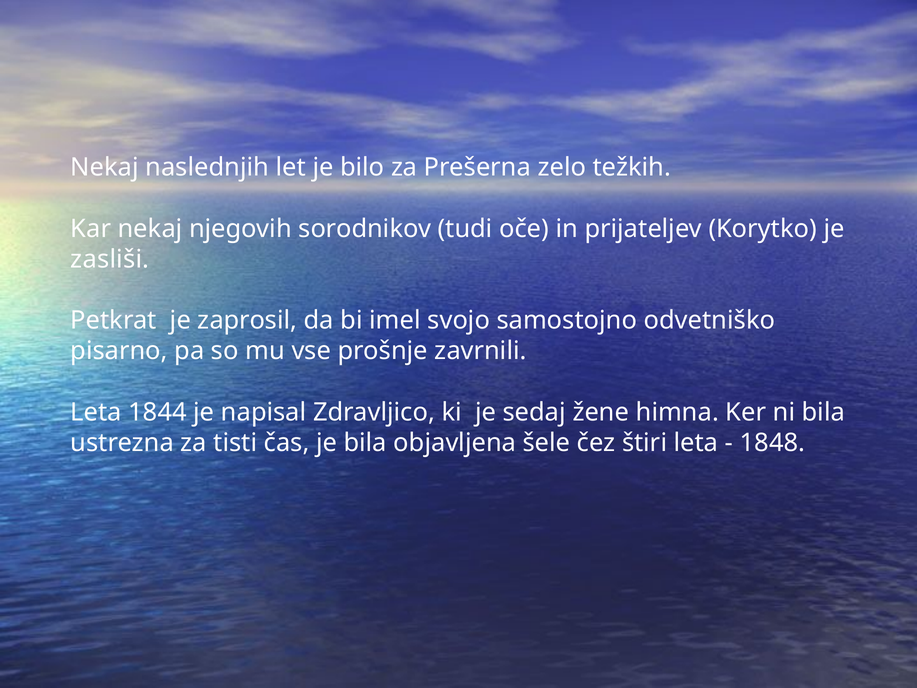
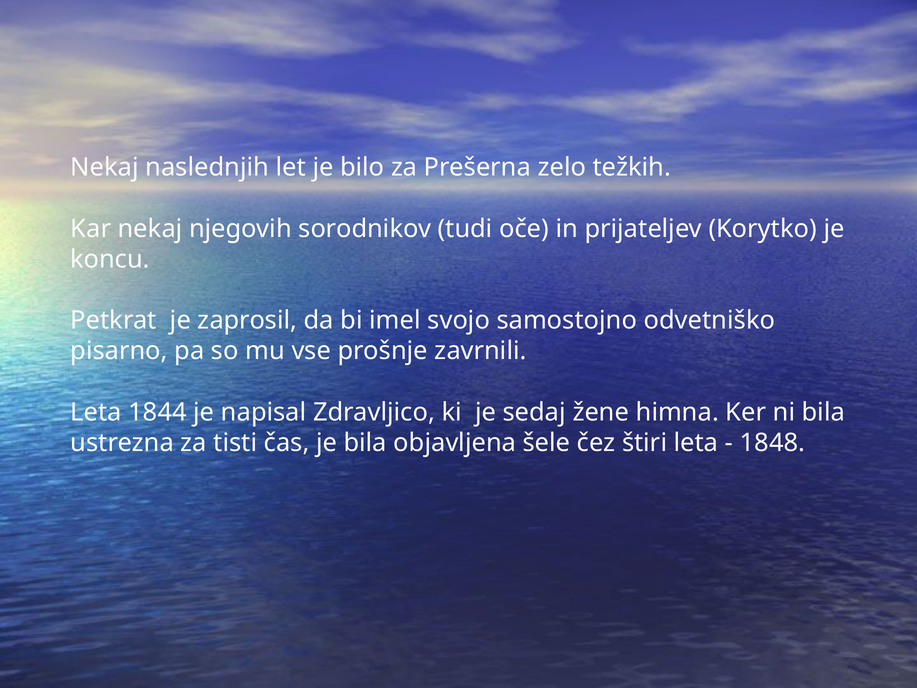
zasliši: zasliši -> koncu
